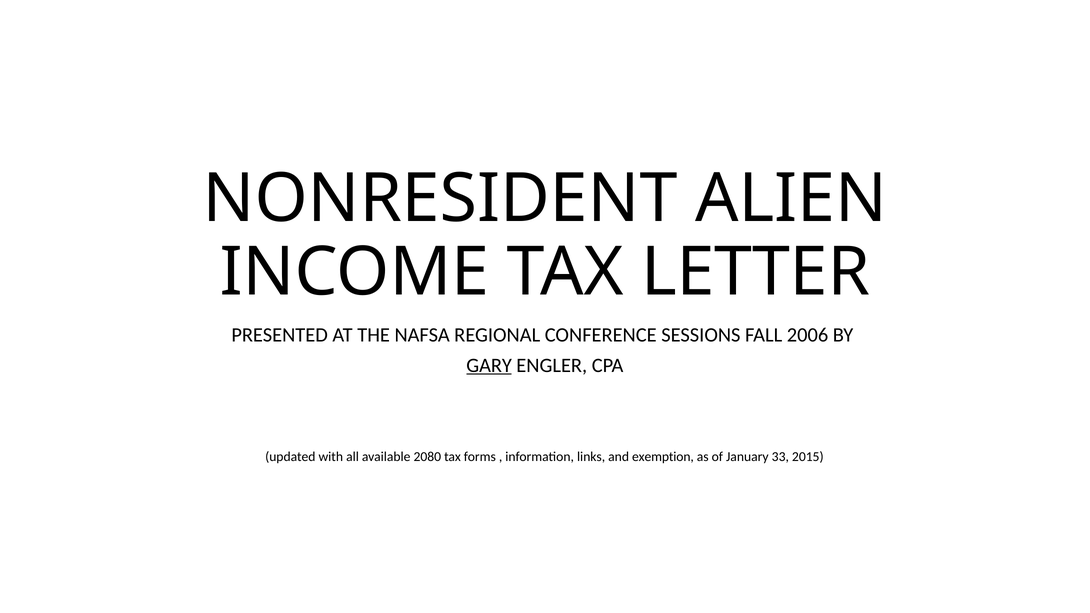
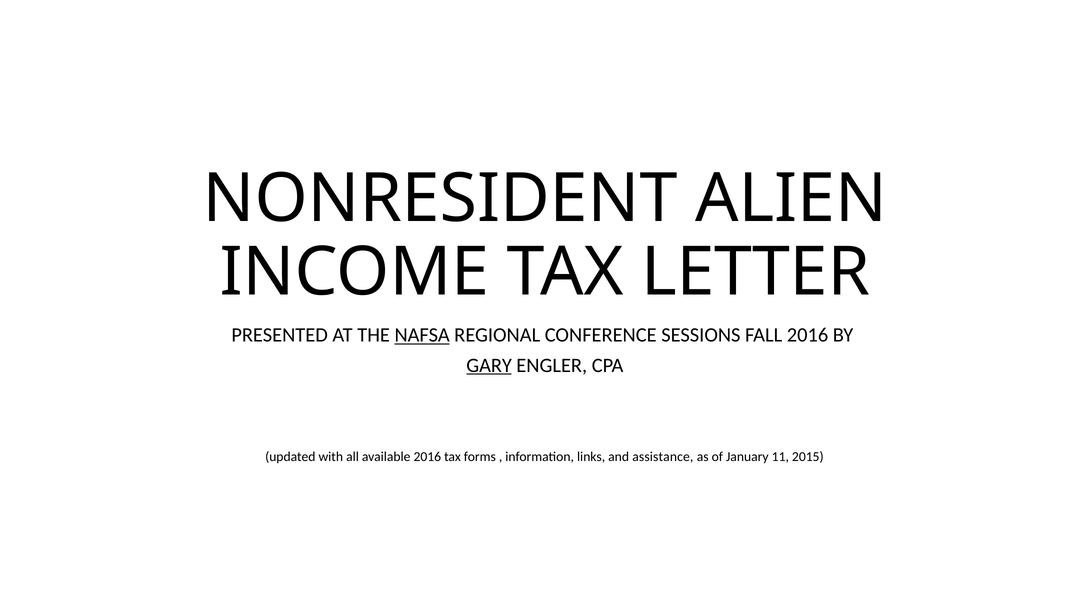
NAFSA underline: none -> present
FALL 2006: 2006 -> 2016
available 2080: 2080 -> 2016
exemption: exemption -> assistance
33: 33 -> 11
